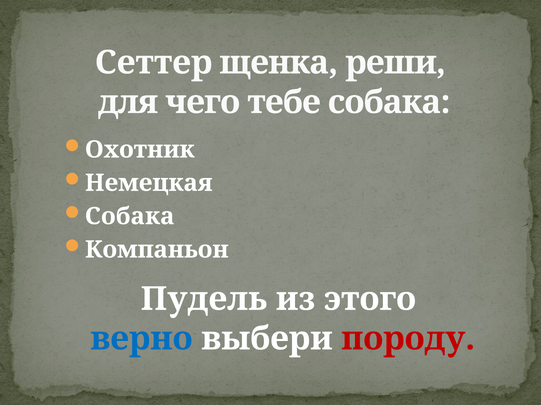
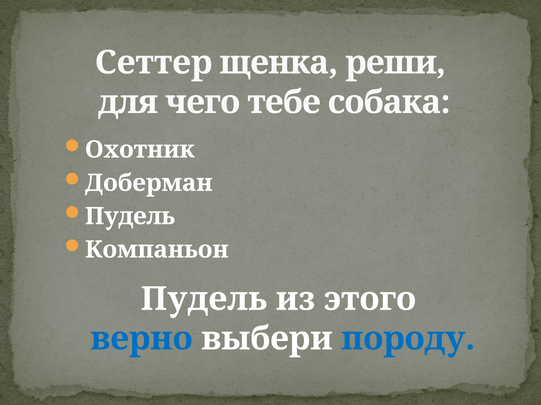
Немецкая: Немецкая -> Доберман
Собака at (130, 217): Собака -> Пудель
породу colour: red -> blue
